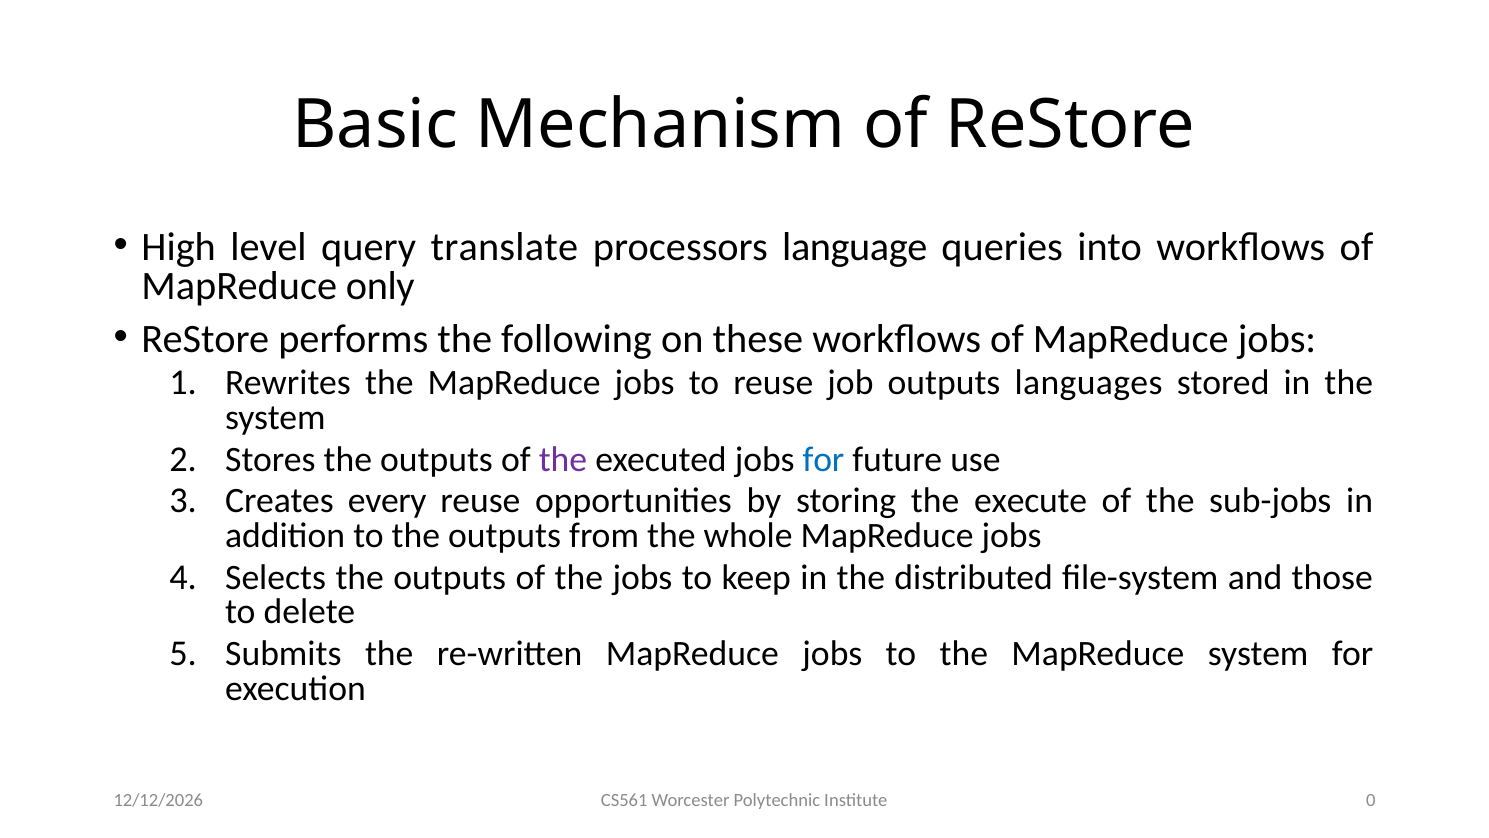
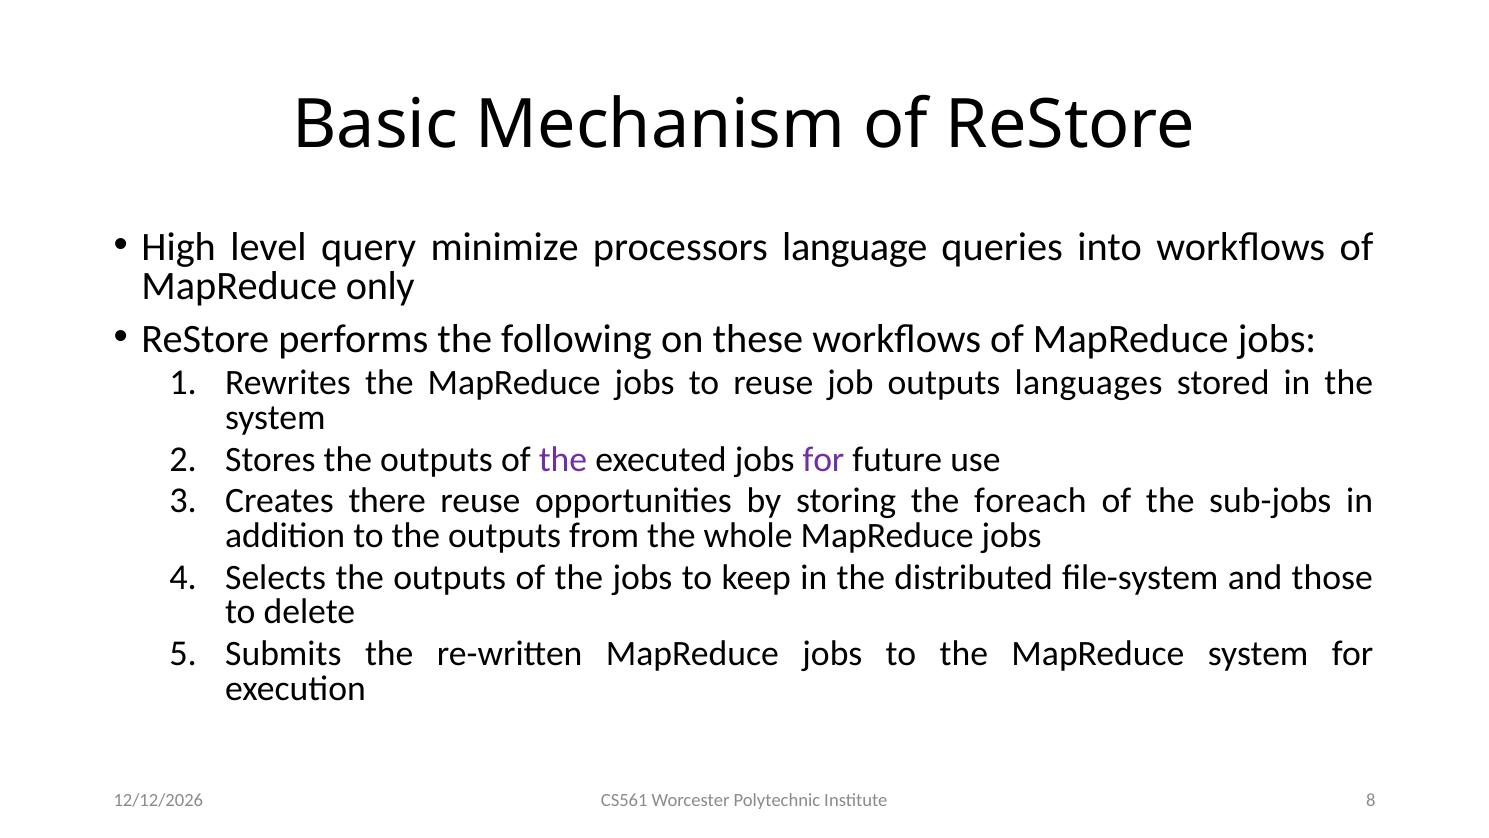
translate: translate -> minimize
for at (823, 459) colour: blue -> purple
every: every -> there
execute: execute -> foreach
0: 0 -> 8
